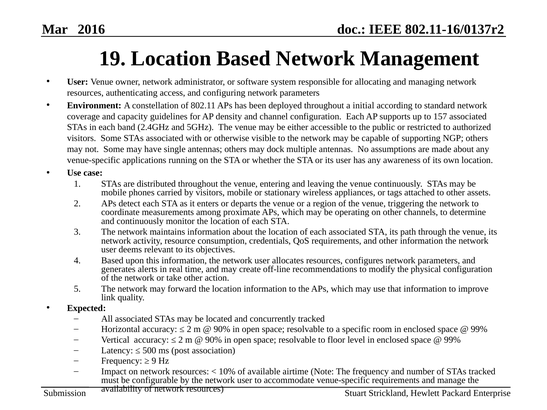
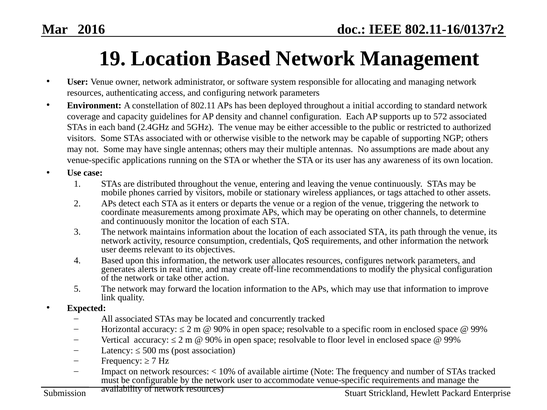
157: 157 -> 572
dock: dock -> their
9: 9 -> 7
